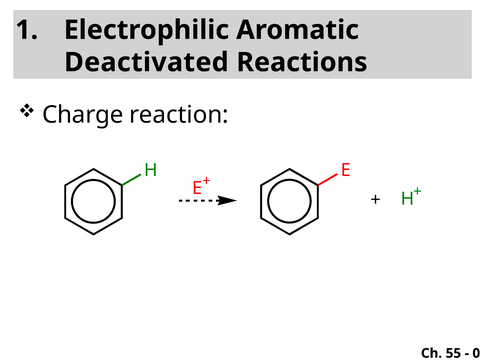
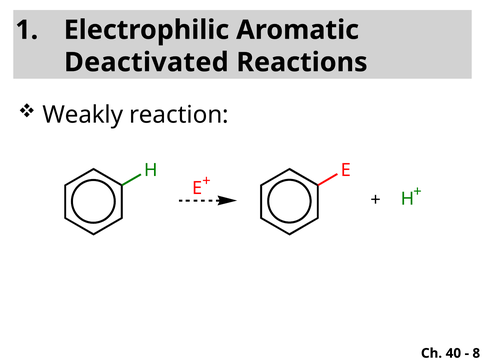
Charge: Charge -> Weakly
55: 55 -> 40
0: 0 -> 8
